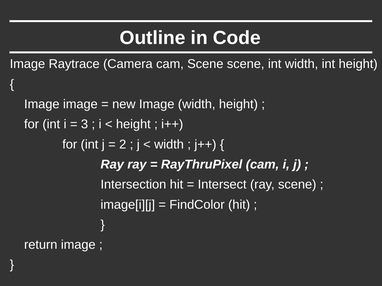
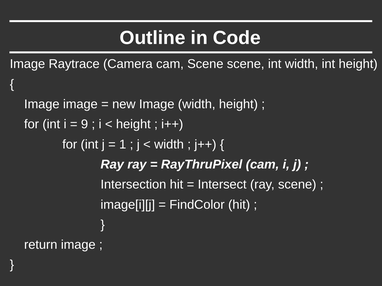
3: 3 -> 9
2: 2 -> 1
